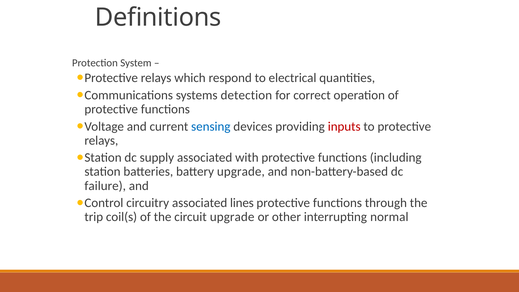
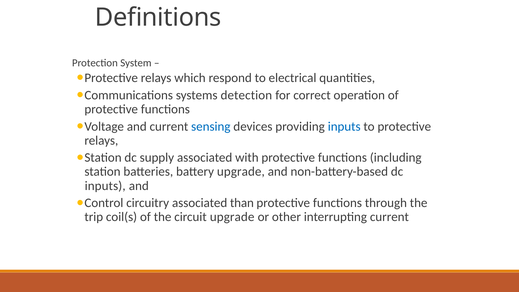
inputs at (344, 126) colour: red -> blue
failure at (105, 186): failure -> inputs
lines: lines -> than
interrupting normal: normal -> current
